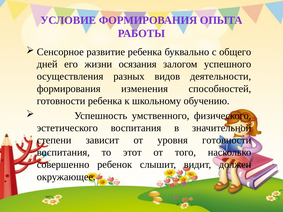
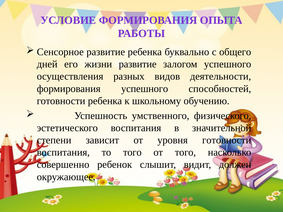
жизни осязания: осязания -> развитие
формирования изменения: изменения -> успешного
то этот: этот -> того
